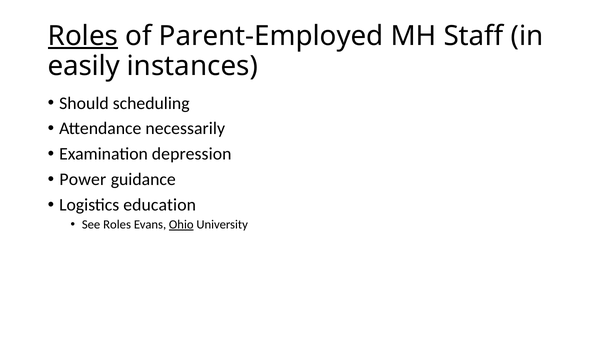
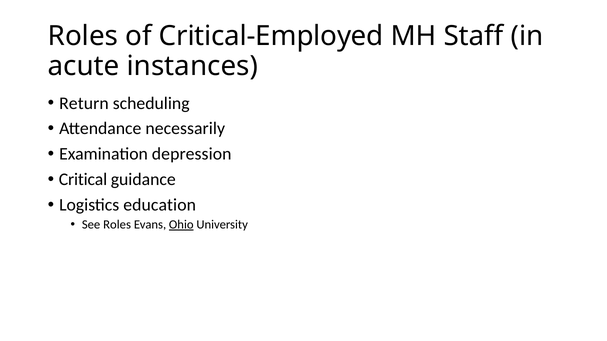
Roles at (83, 36) underline: present -> none
Parent-Employed: Parent-Employed -> Critical-Employed
easily: easily -> acute
Should: Should -> Return
Power: Power -> Critical
